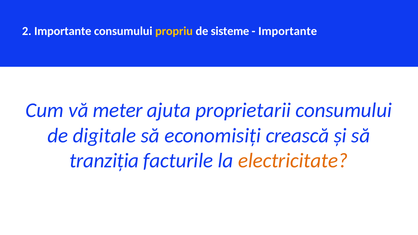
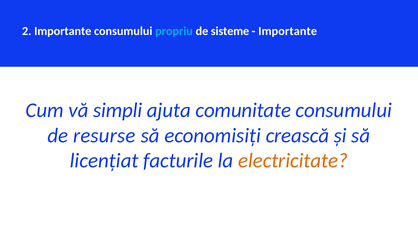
propriu colour: yellow -> light blue
meter: meter -> simpli
proprietarii: proprietarii -> comunitate
digitale: digitale -> resurse
tranziția: tranziția -> licențiat
